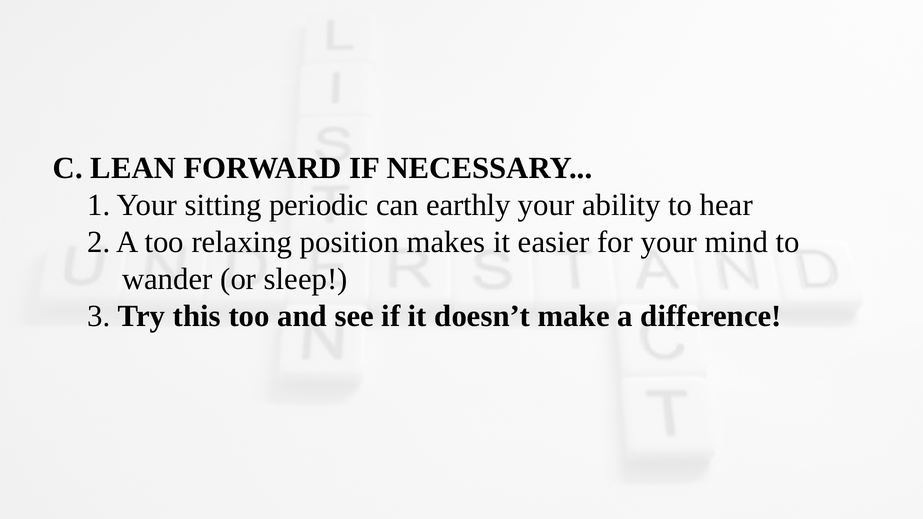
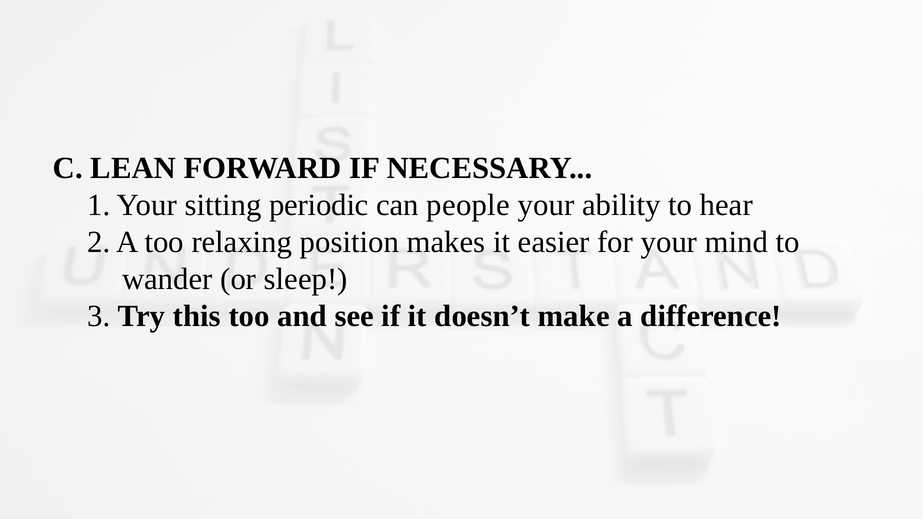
earthly: earthly -> people
